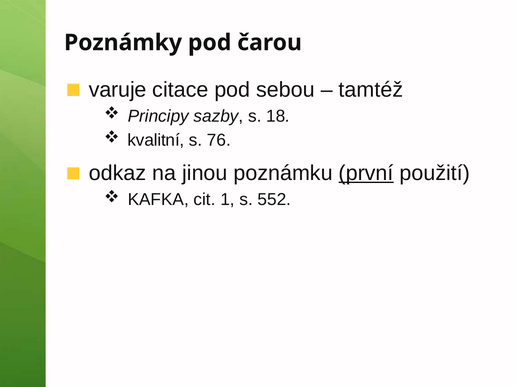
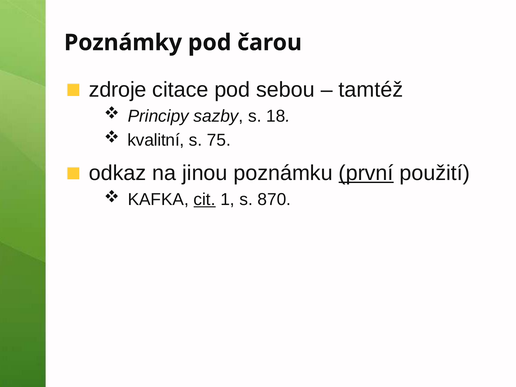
varuje: varuje -> zdroje
76: 76 -> 75
cit underline: none -> present
552: 552 -> 870
